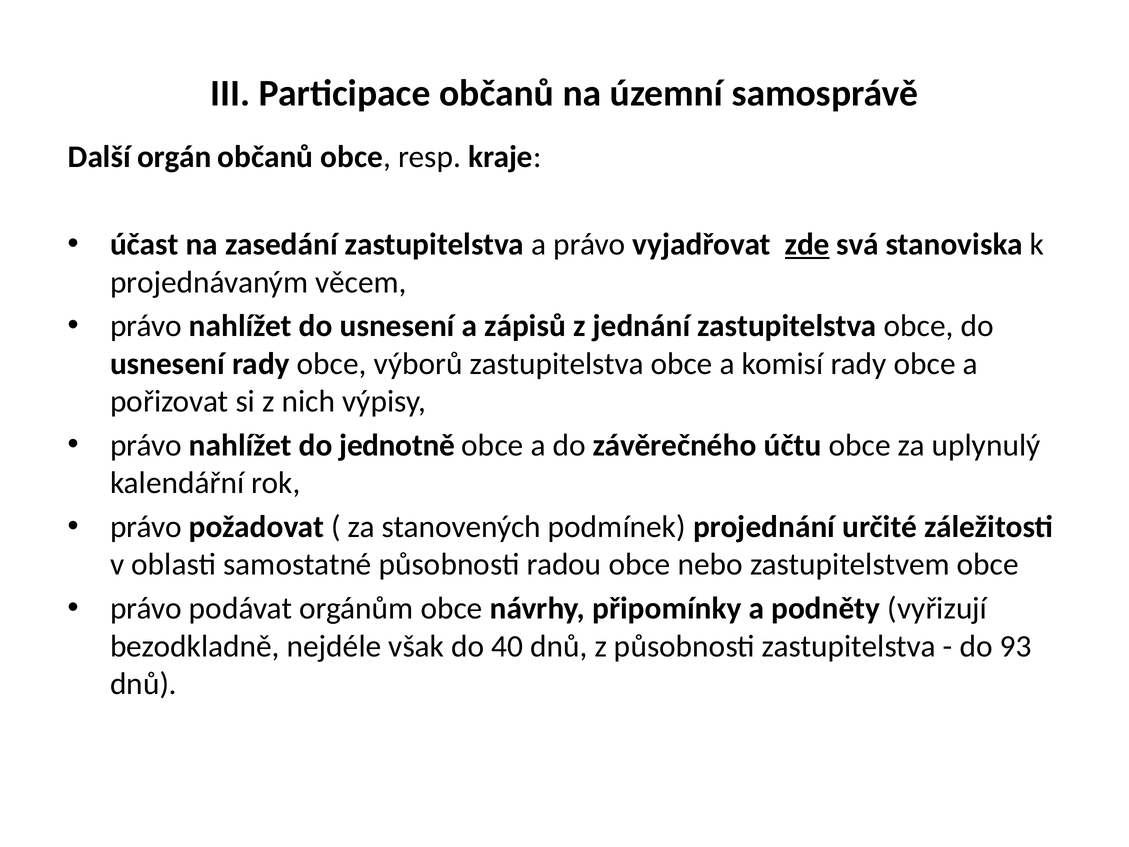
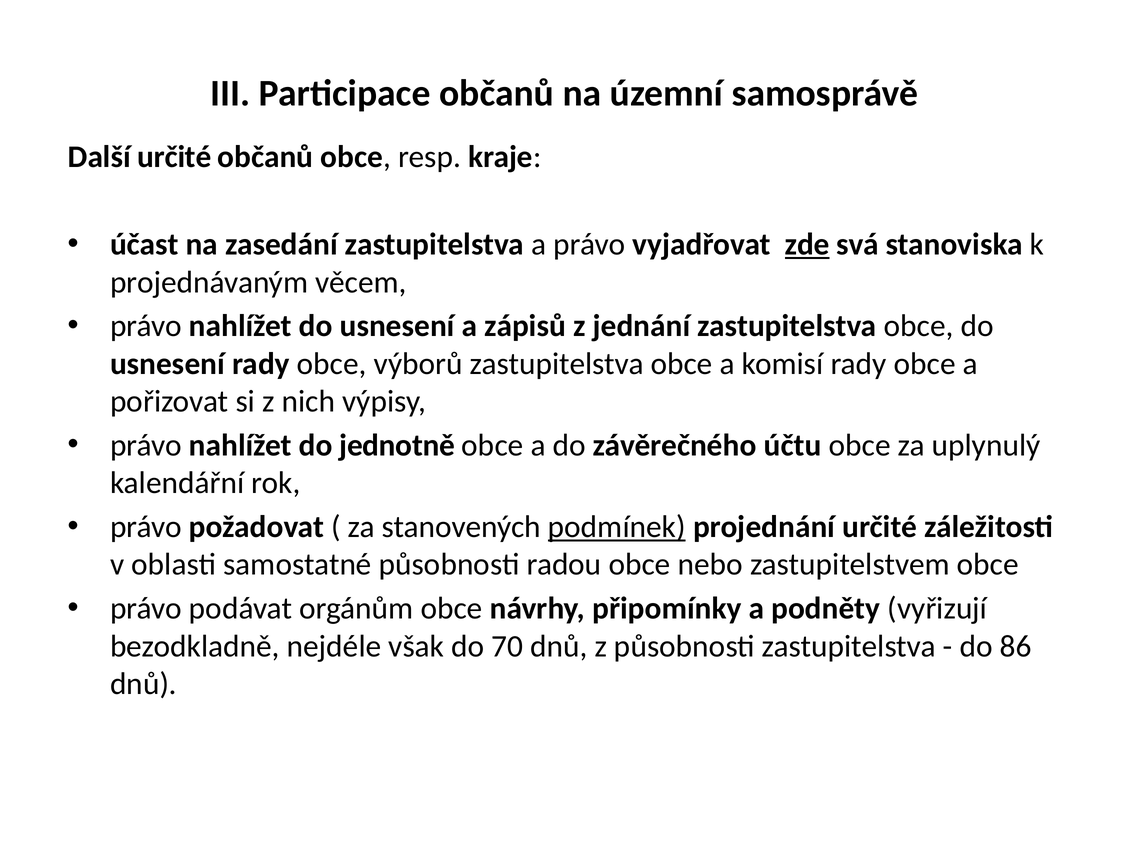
Další orgán: orgán -> určité
podmínek underline: none -> present
40: 40 -> 70
93: 93 -> 86
